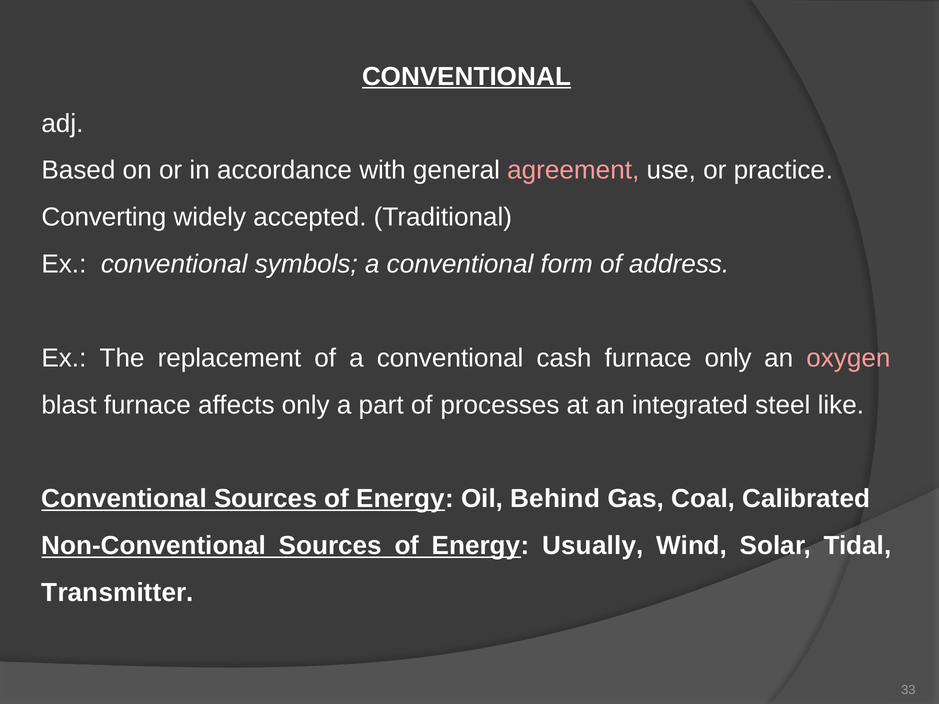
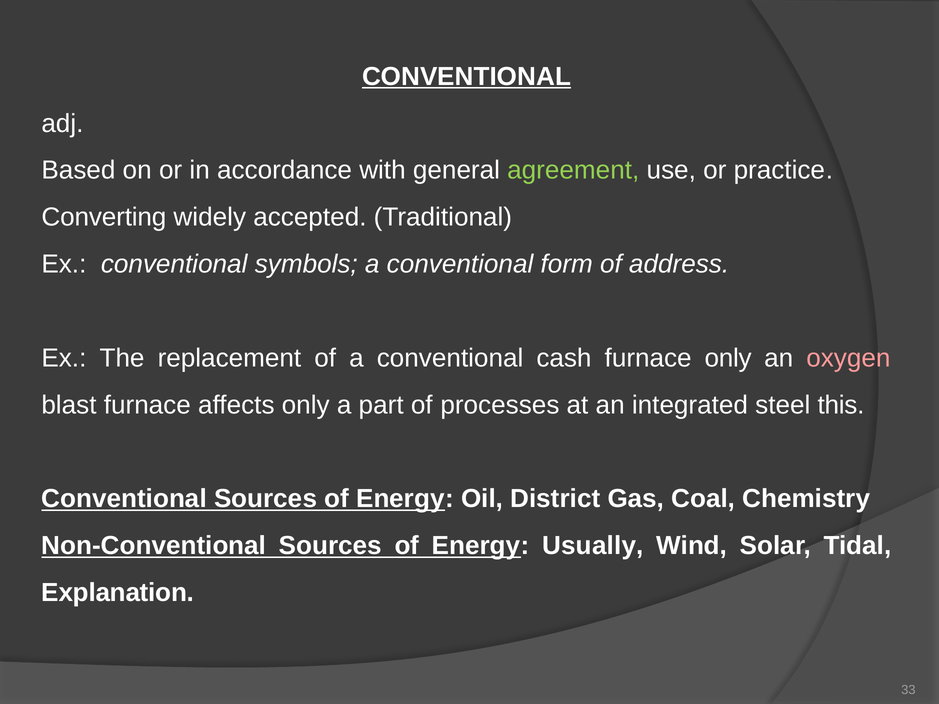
agreement colour: pink -> light green
like: like -> this
Behind: Behind -> District
Calibrated: Calibrated -> Chemistry
Transmitter: Transmitter -> Explanation
